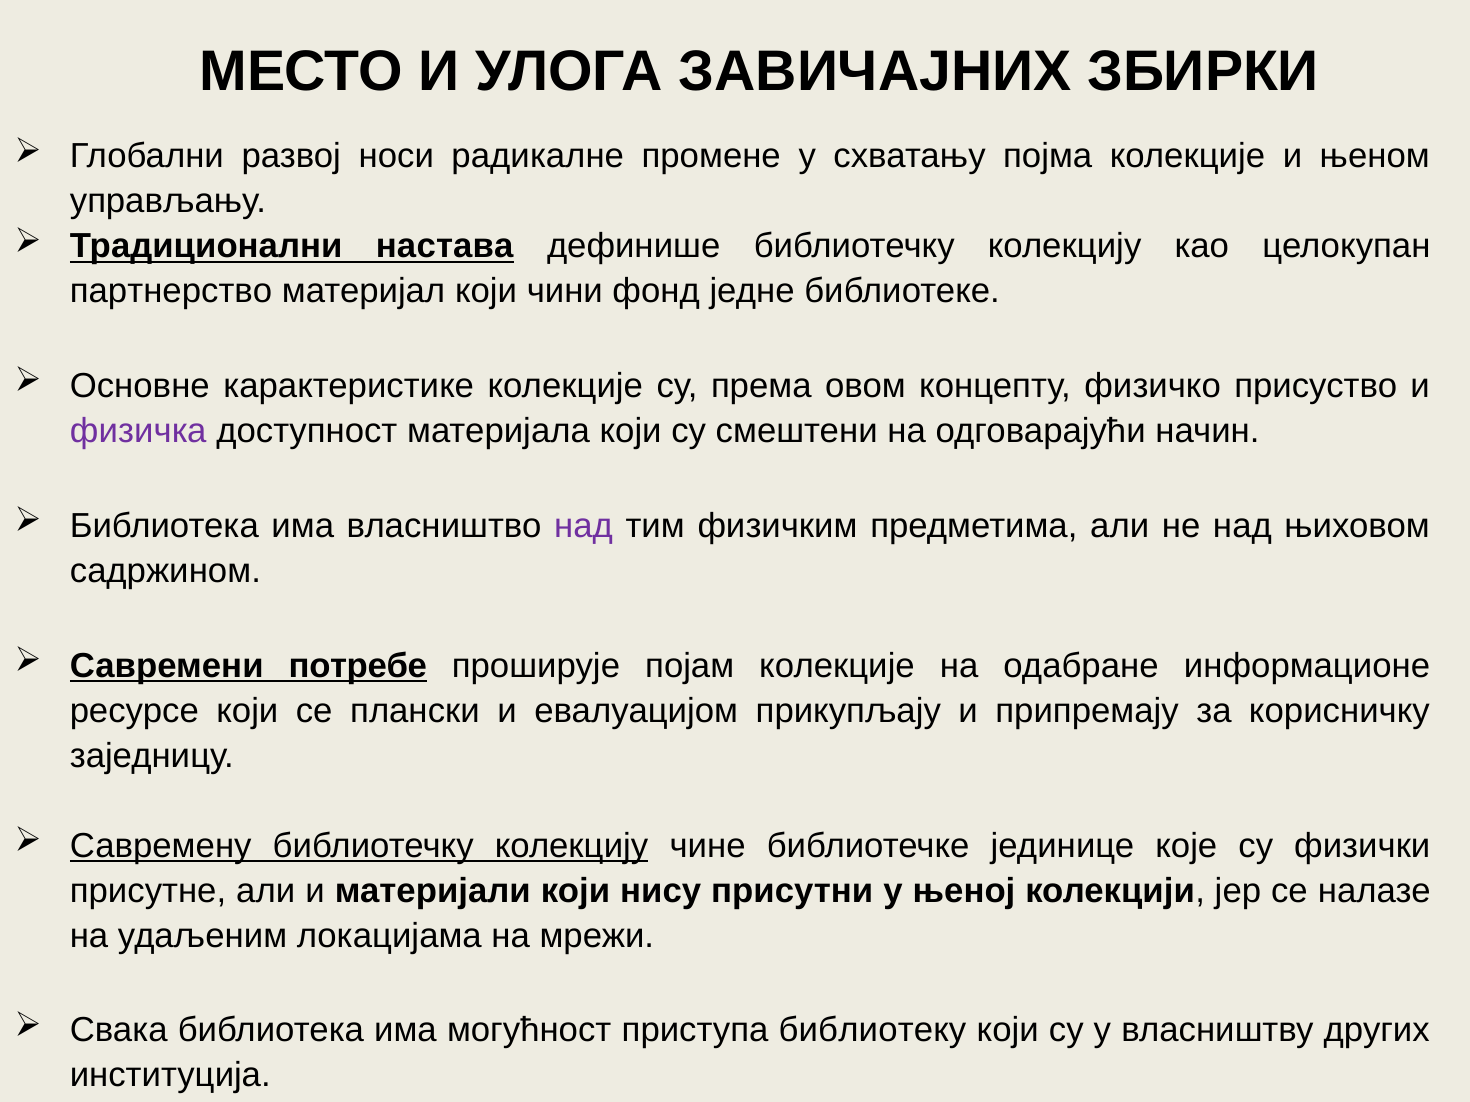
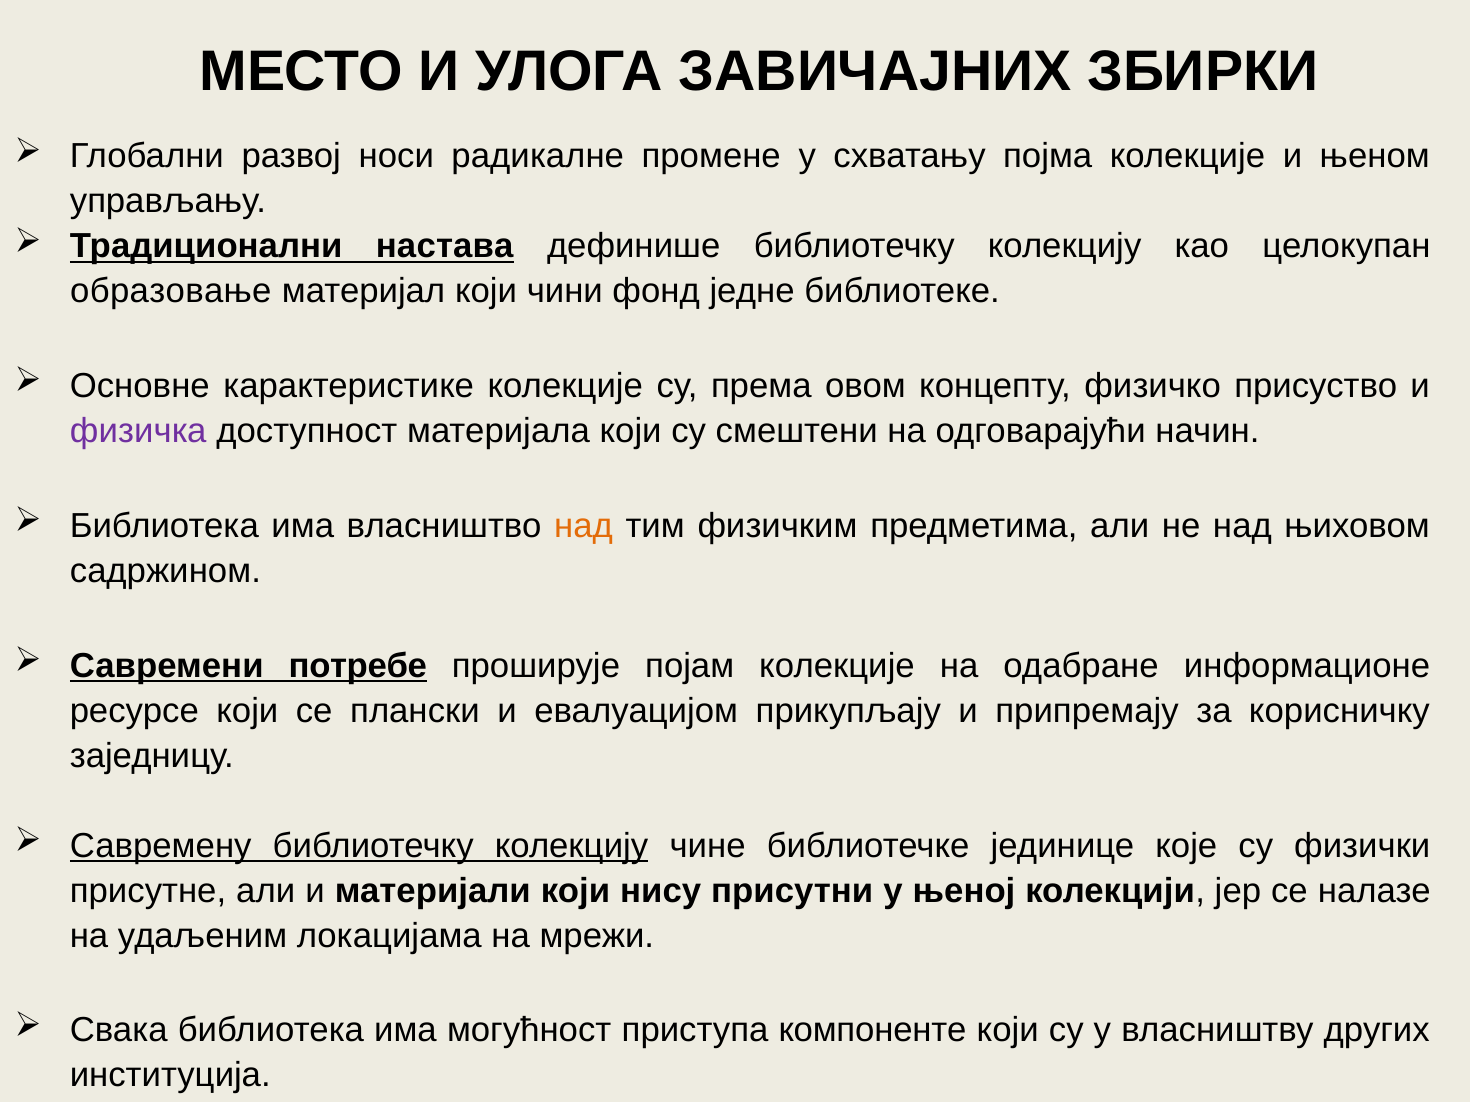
партнерство: партнерство -> образовање
над at (583, 526) colour: purple -> orange
библиотеку: библиотеку -> компоненте
